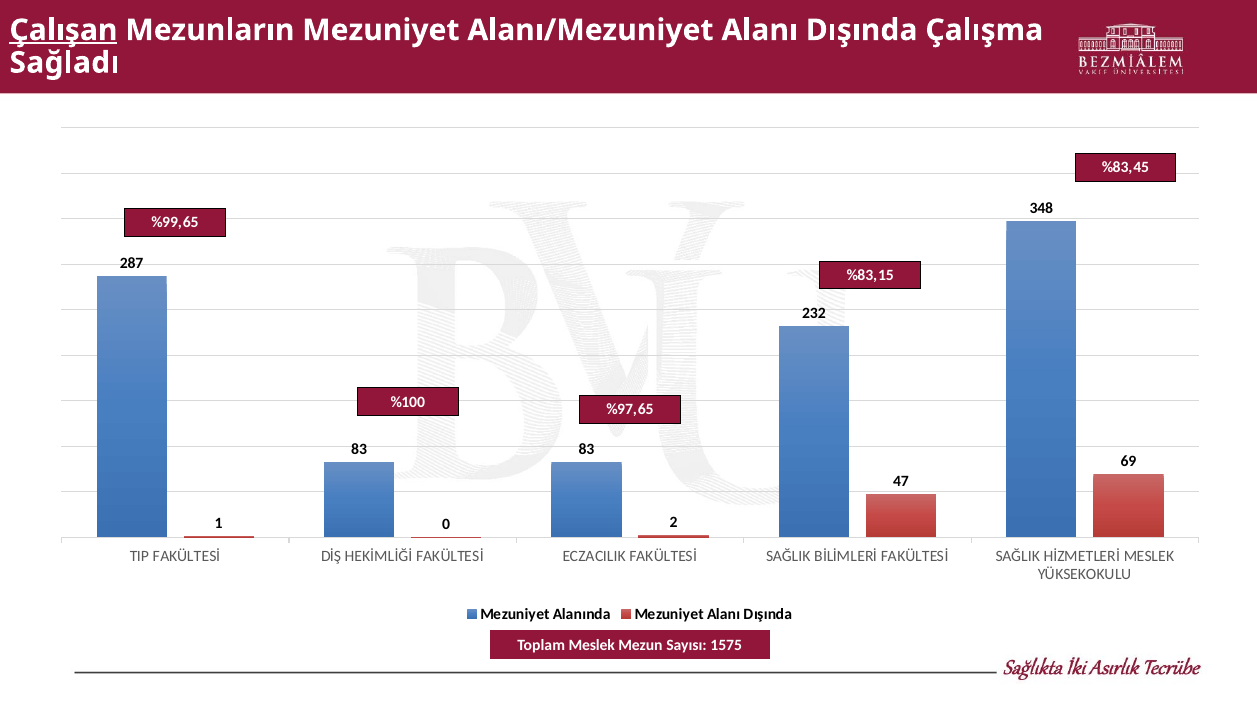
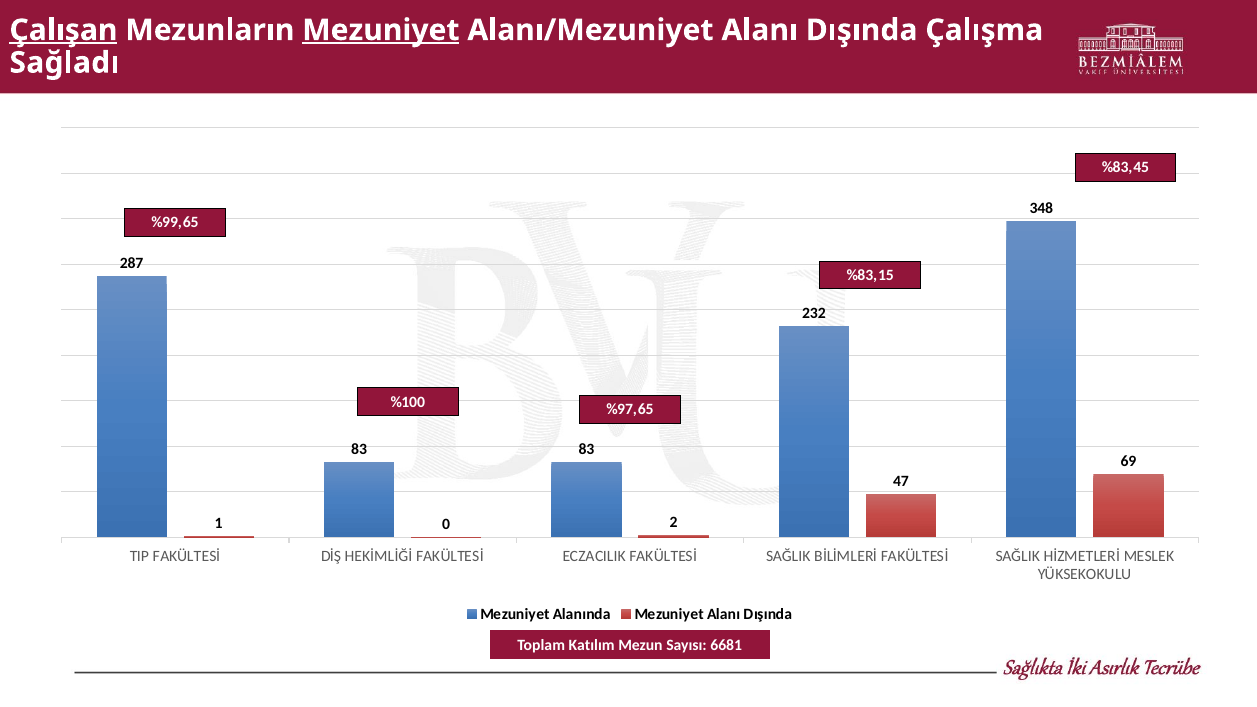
Mezuniyet at (381, 30) underline: none -> present
Toplam Meslek: Meslek -> Katılım
1575: 1575 -> 6681
